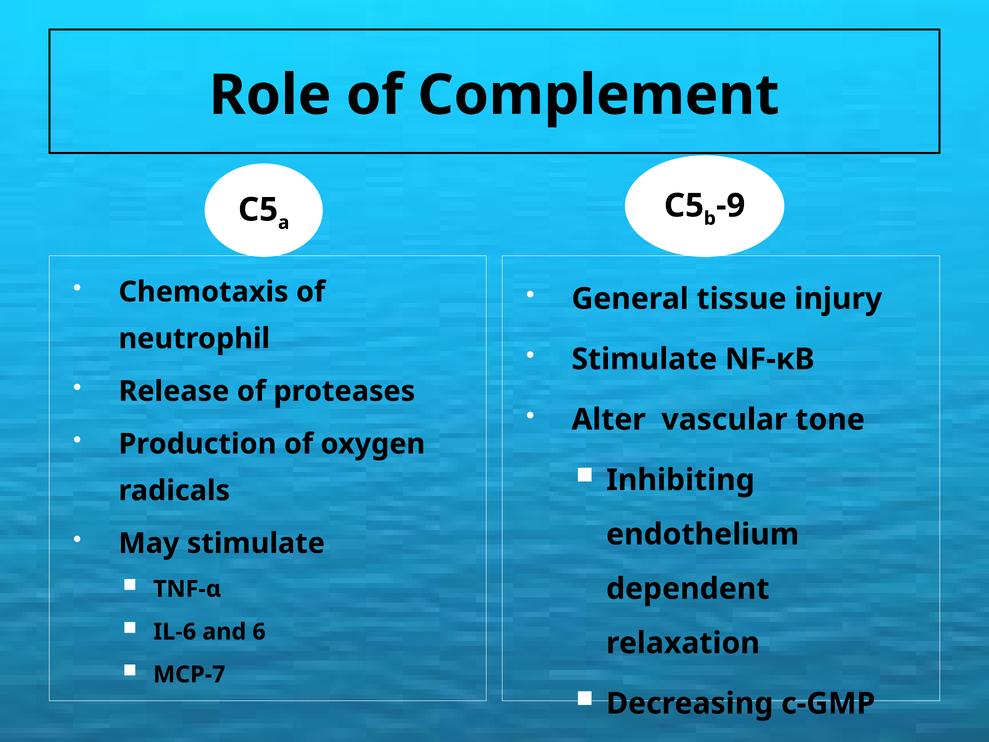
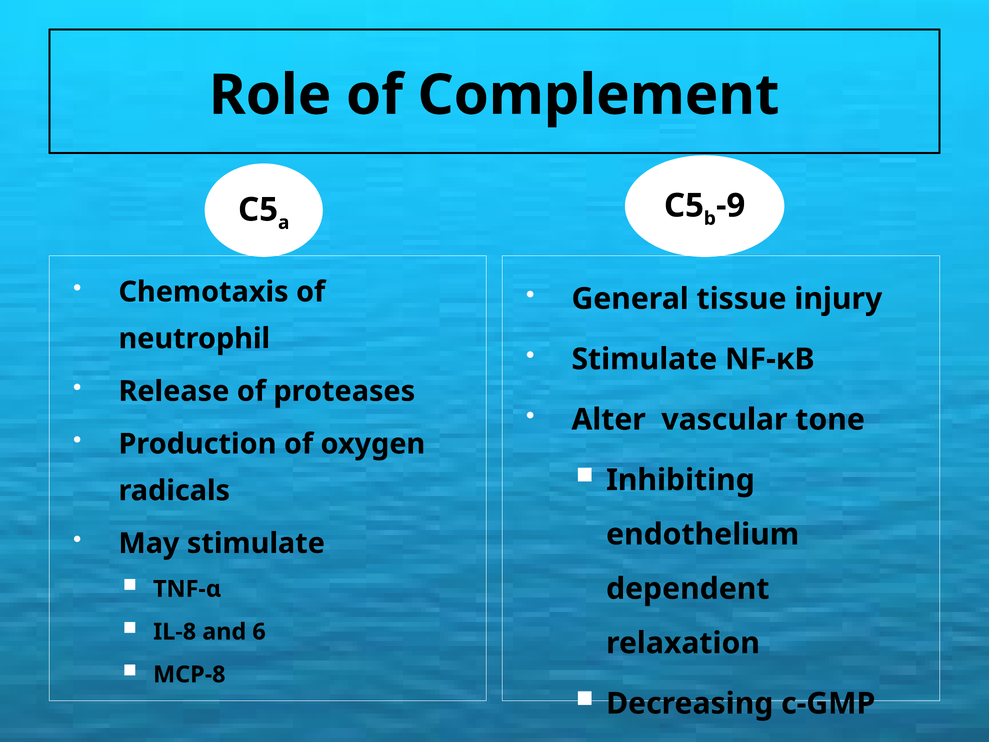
IL-6: IL-6 -> IL-8
MCP-7: MCP-7 -> MCP-8
